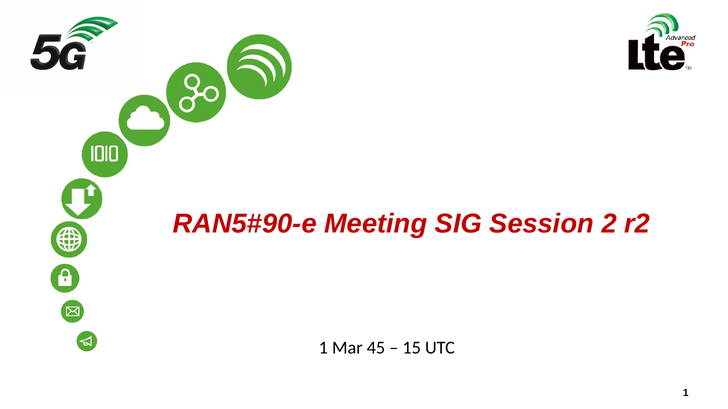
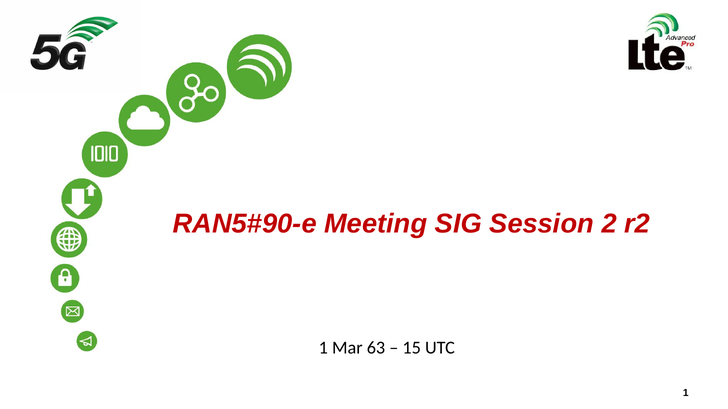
45: 45 -> 63
